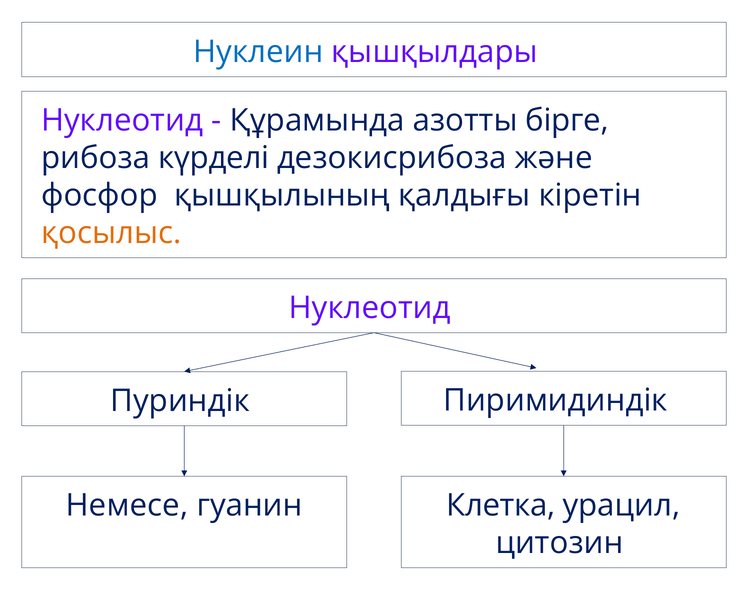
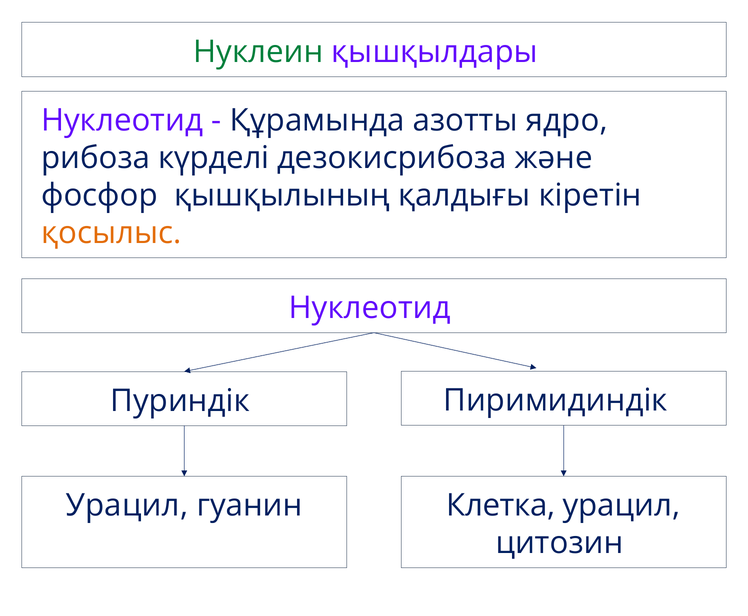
Нуклеин colour: blue -> green
бірге: бірге -> ядро
Немесе at (127, 506): Немесе -> Урацил
